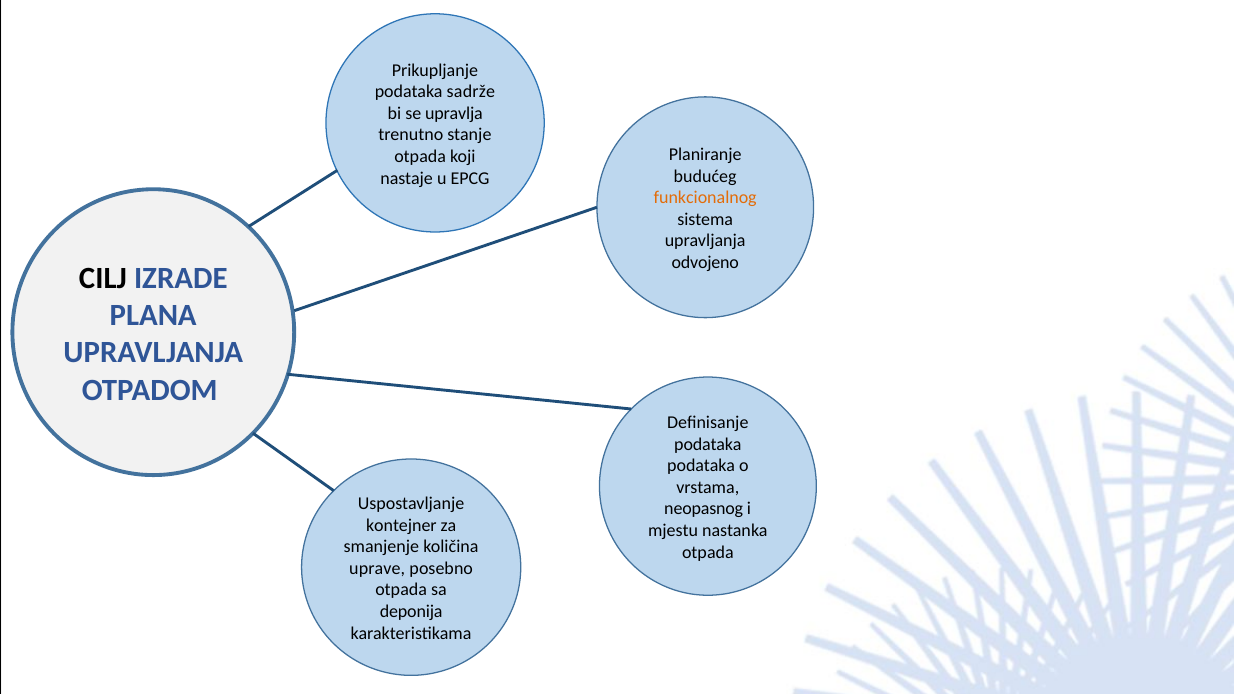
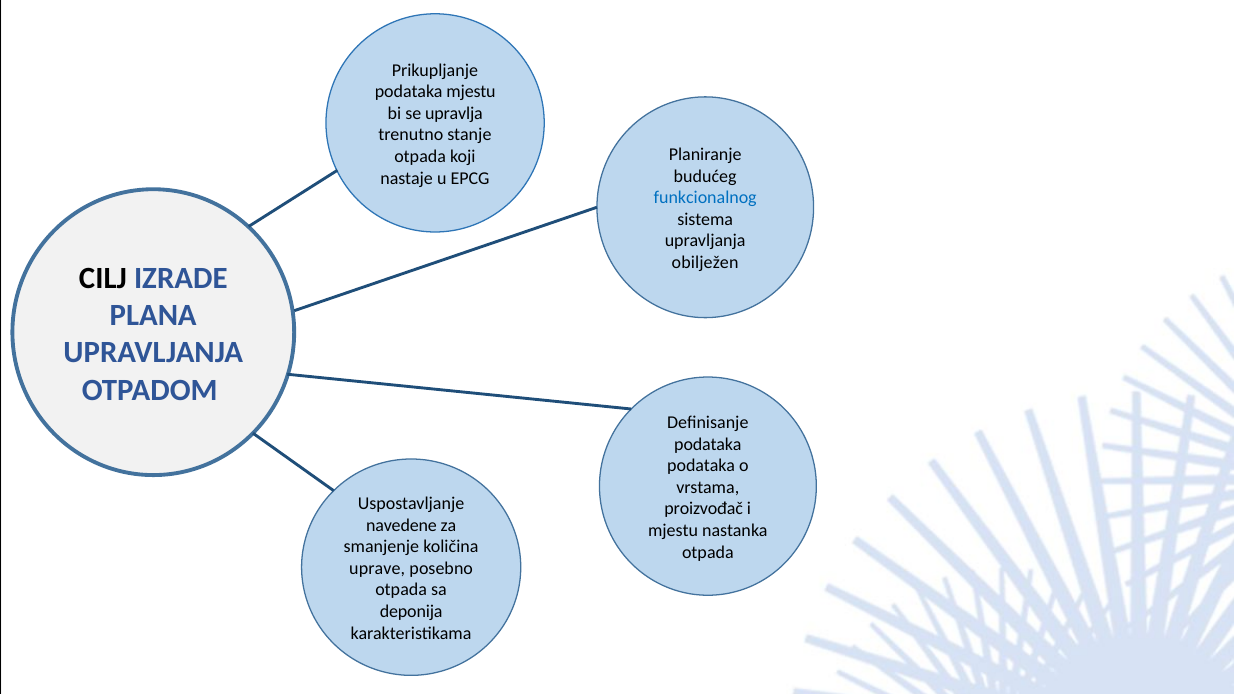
podataka sadrže: sadrže -> mjestu
funkcionalnog colour: orange -> blue
odvojeno: odvojeno -> obilježen
neopasnog: neopasnog -> proizvođač
kontejner: kontejner -> navedene
